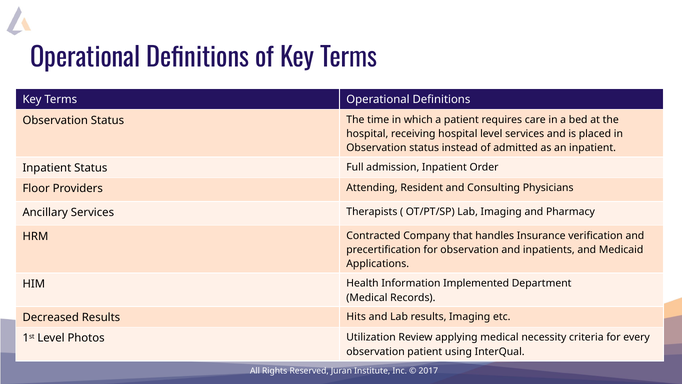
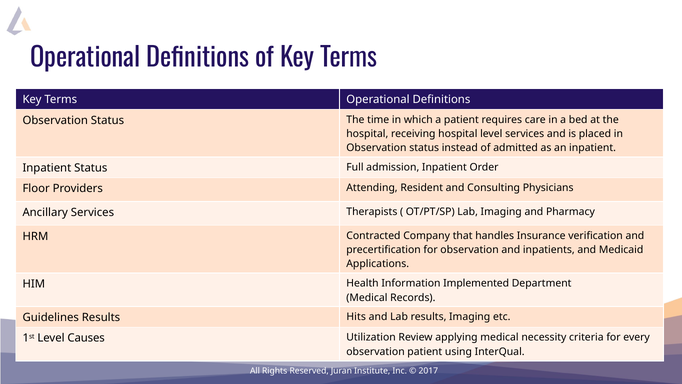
Decreased: Decreased -> Guidelines
Photos: Photos -> Causes
